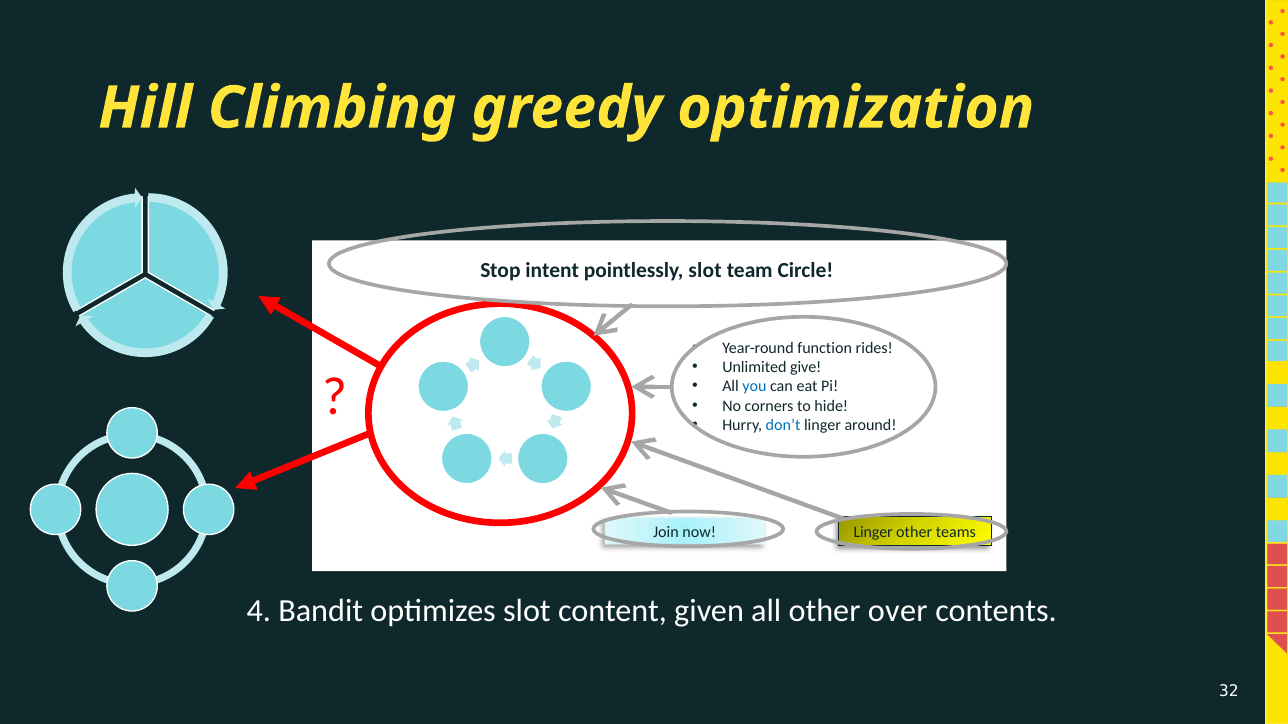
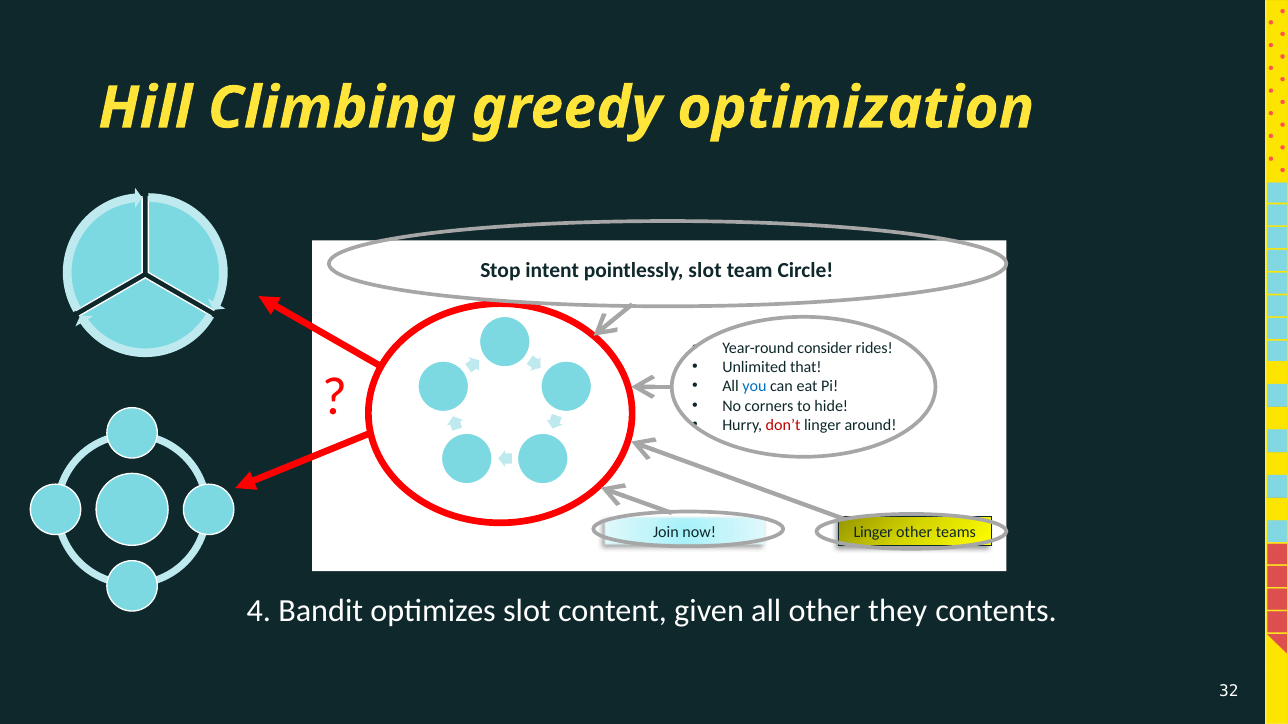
function: function -> consider
give: give -> that
don’t colour: blue -> red
over: over -> they
